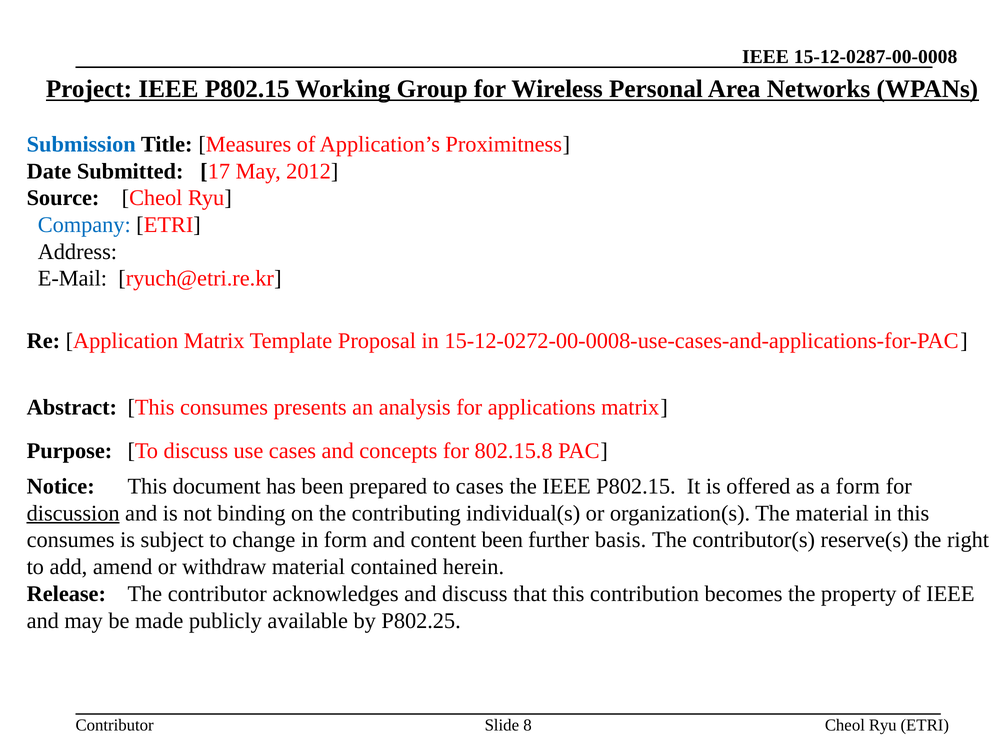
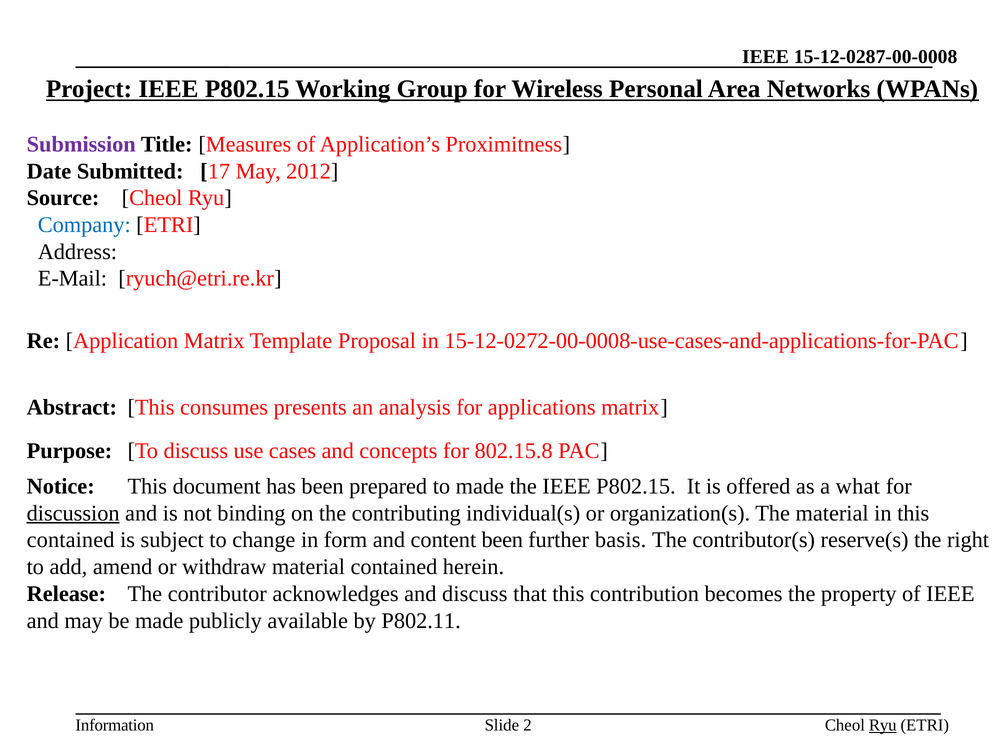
Submission colour: blue -> purple
to cases: cases -> made
a form: form -> what
consumes at (71, 540): consumes -> contained
P802.25: P802.25 -> P802.11
Contributor at (115, 725): Contributor -> Information
Ryu at (883, 725) underline: none -> present
8: 8 -> 2
